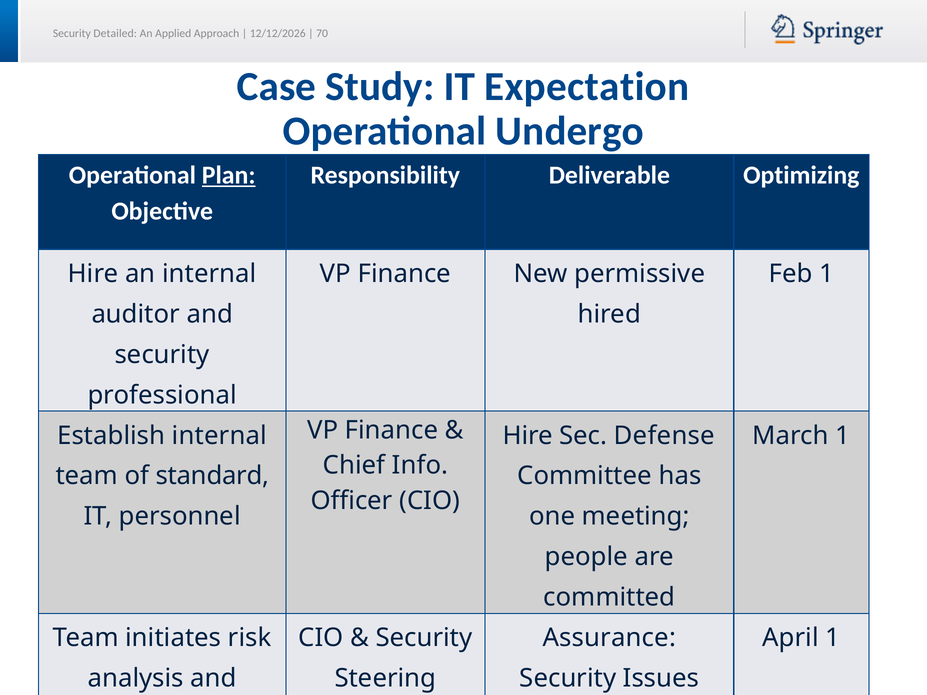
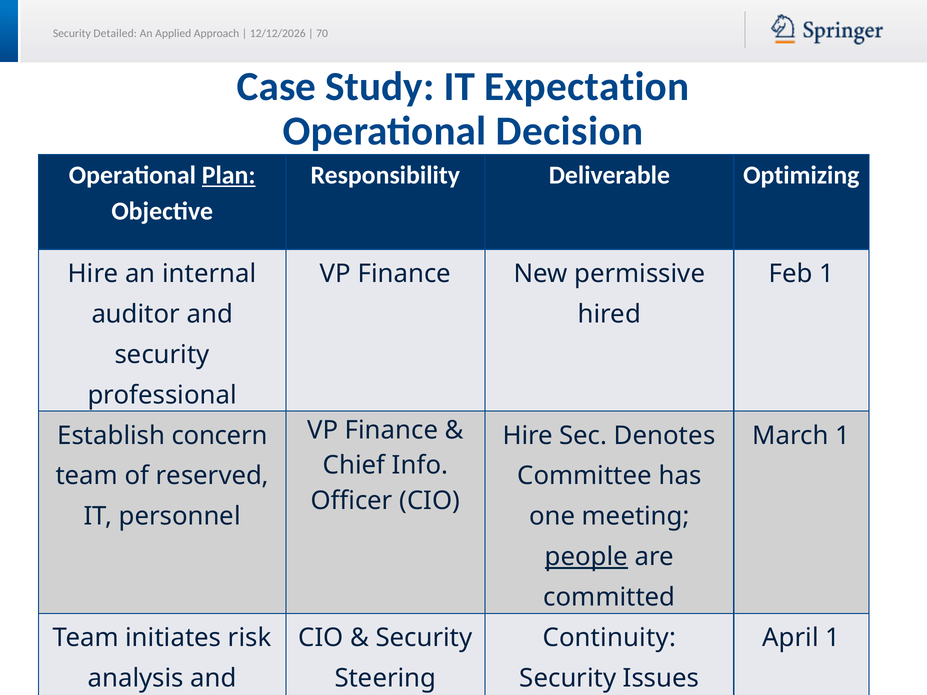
Undergo: Undergo -> Decision
Establish internal: internal -> concern
Defense: Defense -> Denotes
standard: standard -> reserved
people underline: none -> present
Assurance: Assurance -> Continuity
